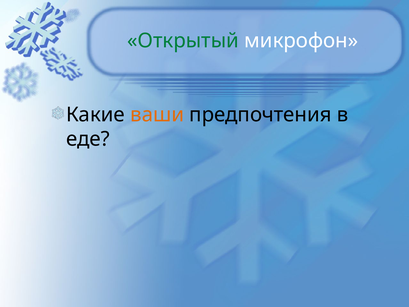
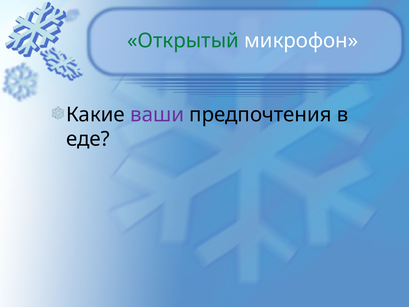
ваши colour: orange -> purple
